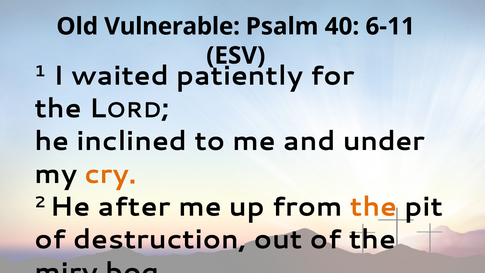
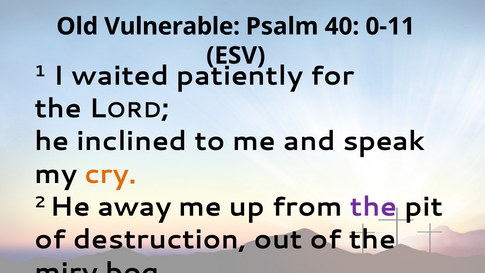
6-11: 6-11 -> 0-11
under: under -> speak
after: after -> away
the at (374, 207) colour: orange -> purple
